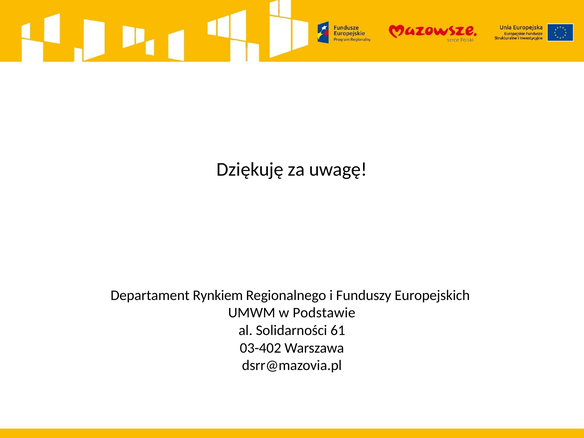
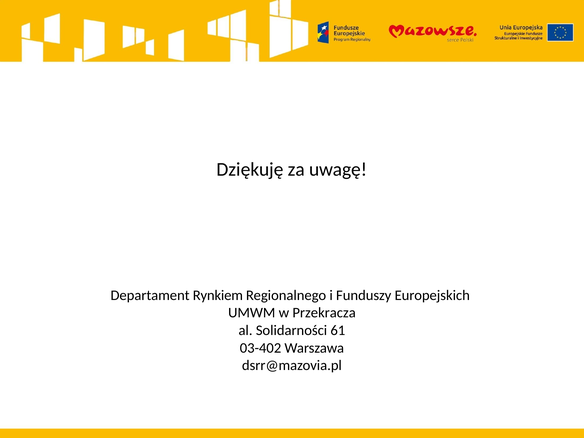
Podstawie: Podstawie -> Przekracza
